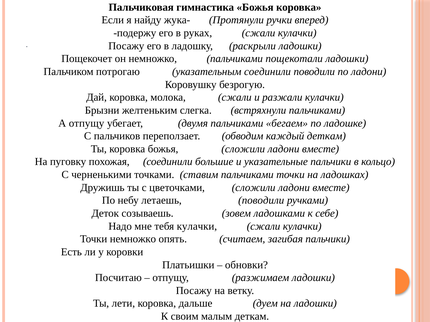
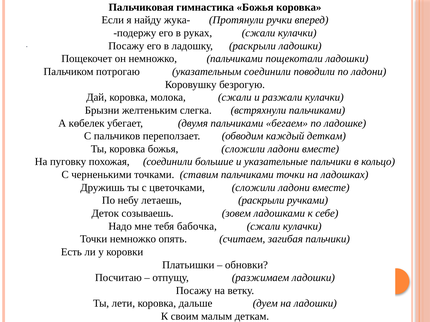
А отпущу: отпущу -> көбелек
летаешь поводили: поводили -> раскрыли
тебя кулачки: кулачки -> бабочка
